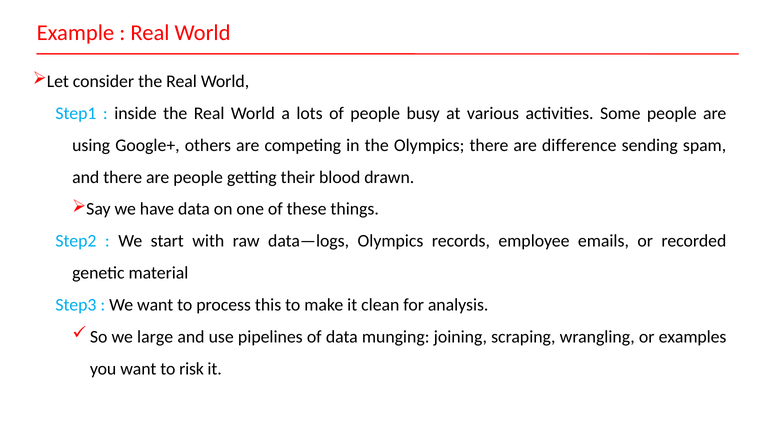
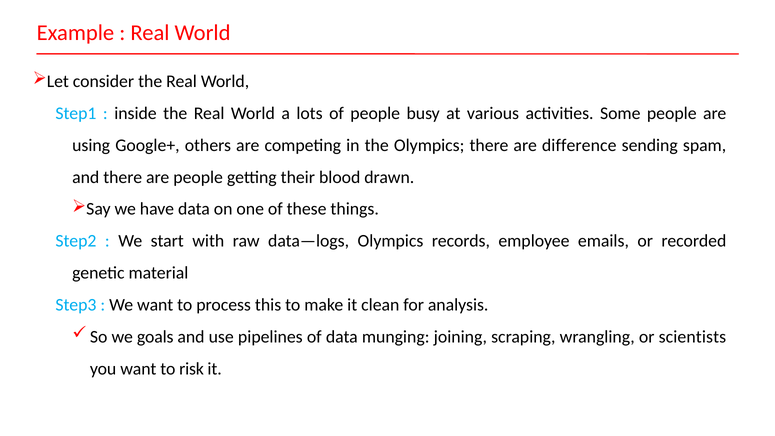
large: large -> goals
examples: examples -> scientists
